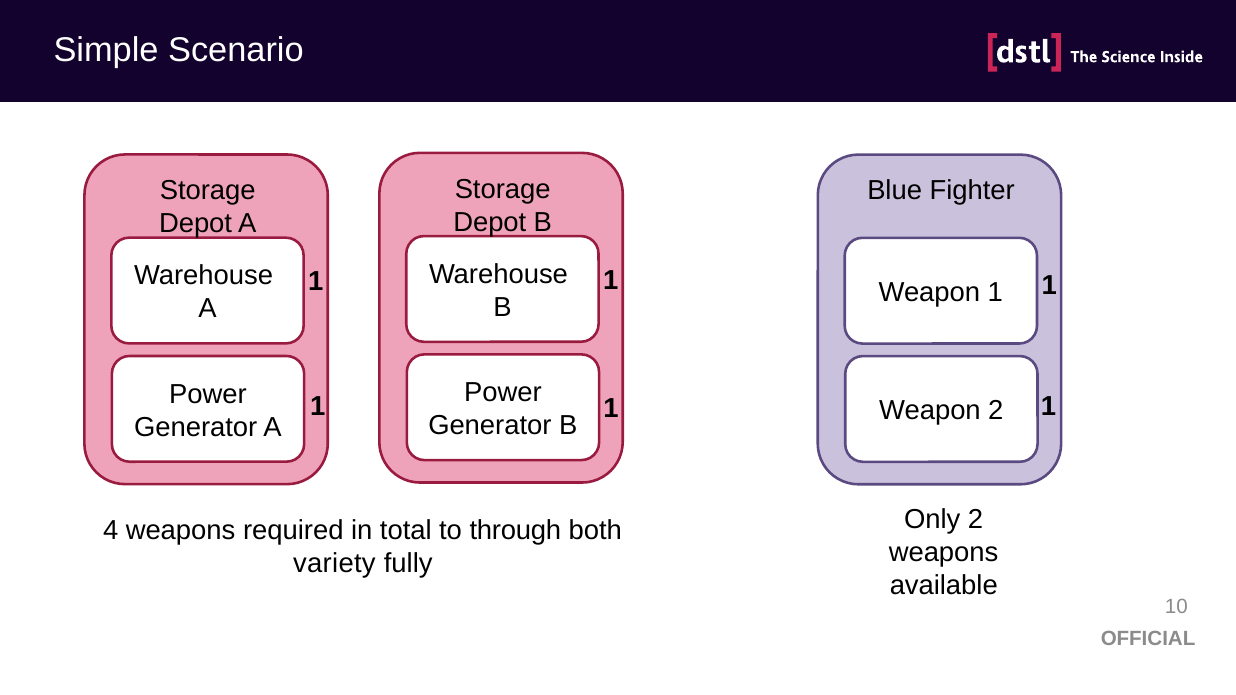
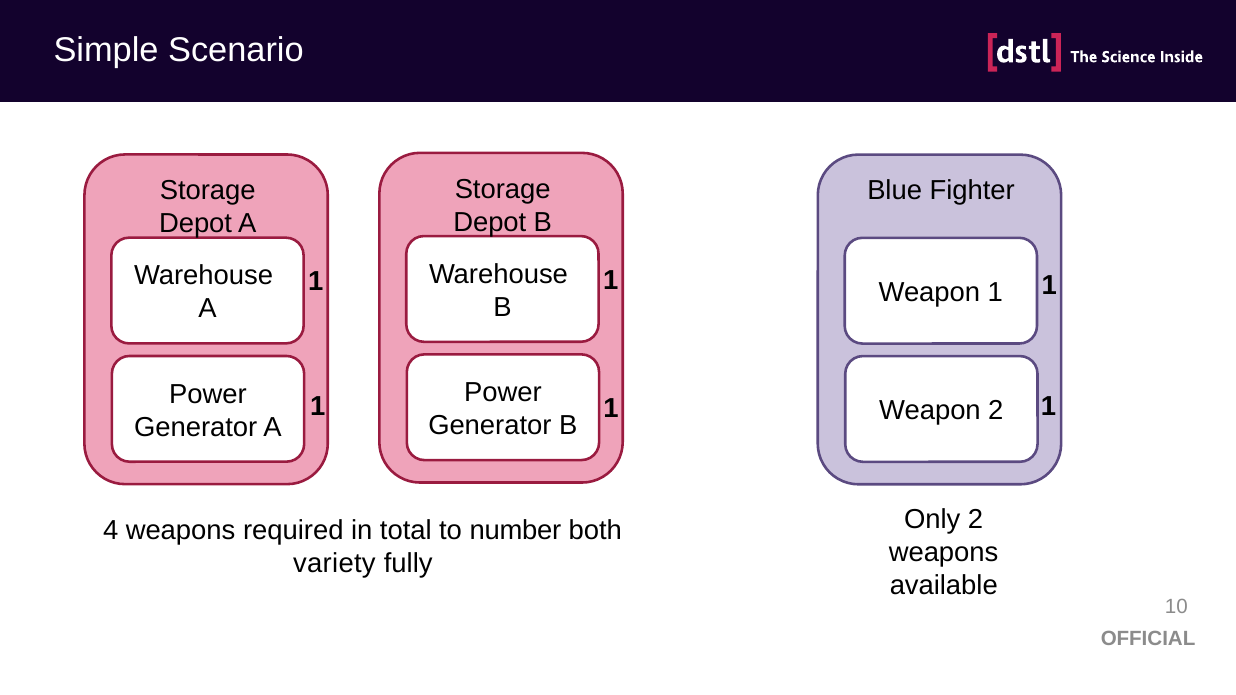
through: through -> number
